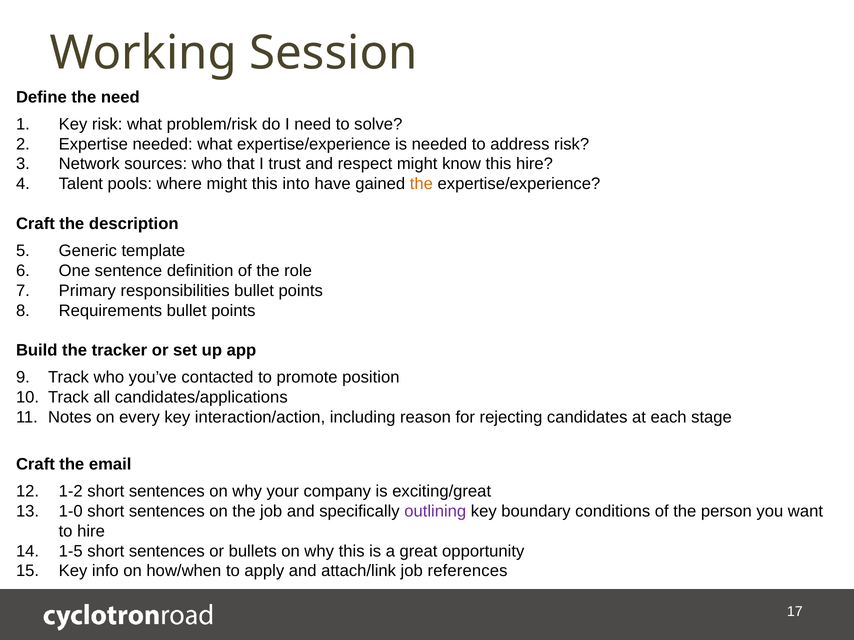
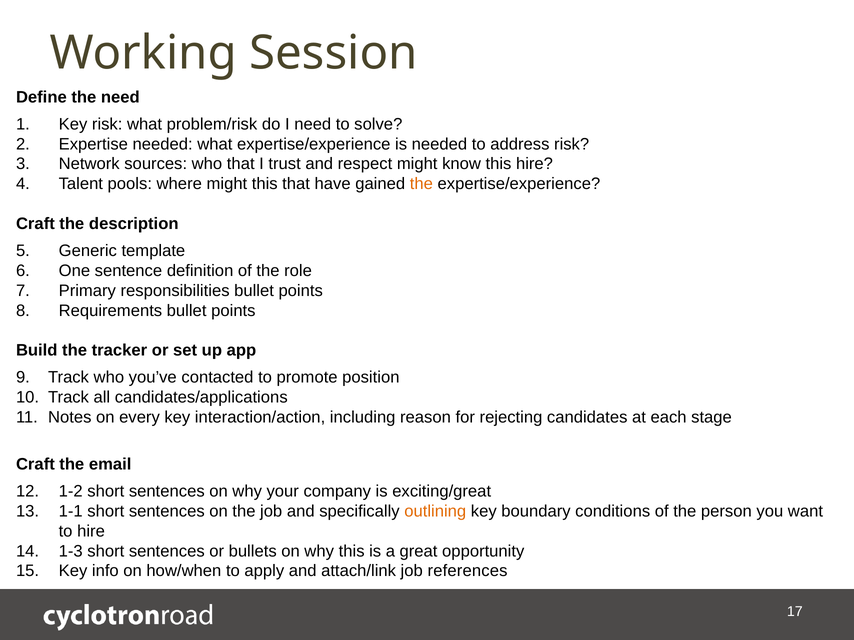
this into: into -> that
1-0: 1-0 -> 1-1
outlining colour: purple -> orange
1-5: 1-5 -> 1-3
